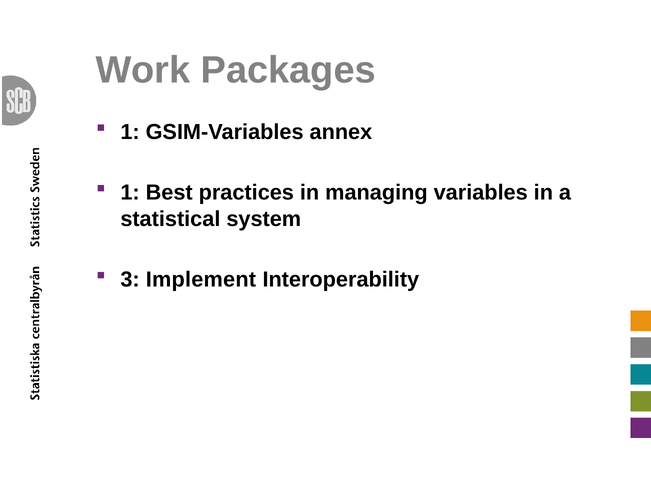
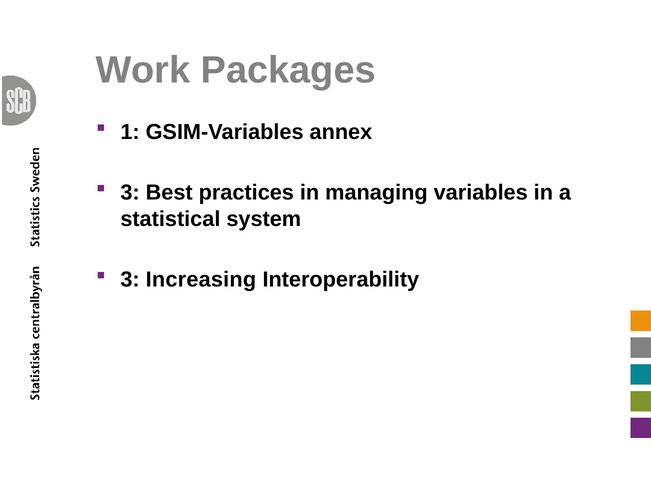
1 at (130, 192): 1 -> 3
Implement: Implement -> Increasing
